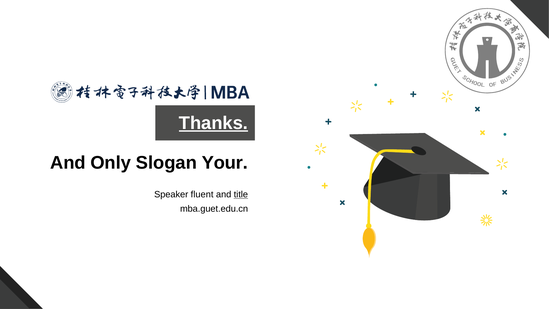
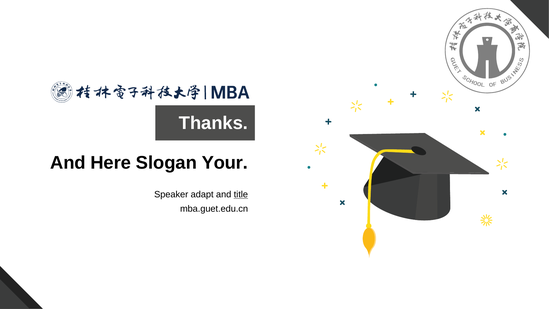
Thanks underline: present -> none
Only: Only -> Here
fluent: fluent -> adapt
